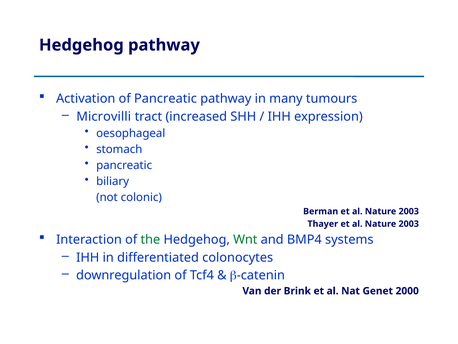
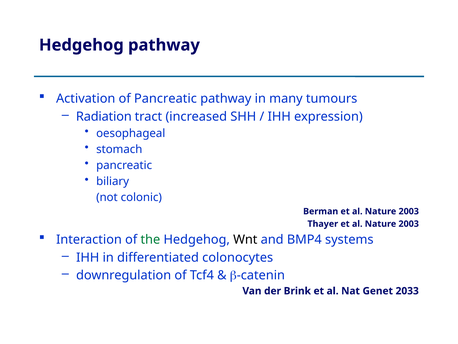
Microvilli: Microvilli -> Radiation
Wnt colour: green -> black
2000: 2000 -> 2033
